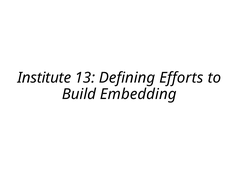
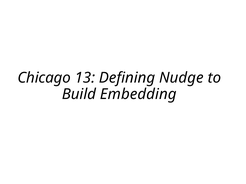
Institute: Institute -> Chicago
Efforts: Efforts -> Nudge
